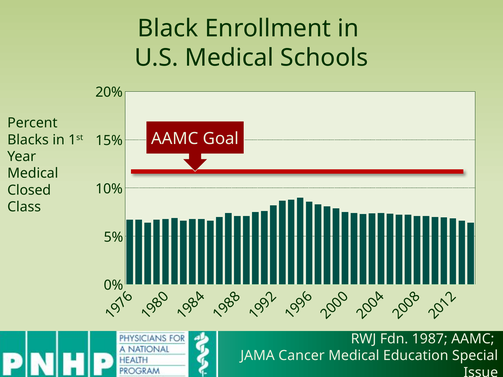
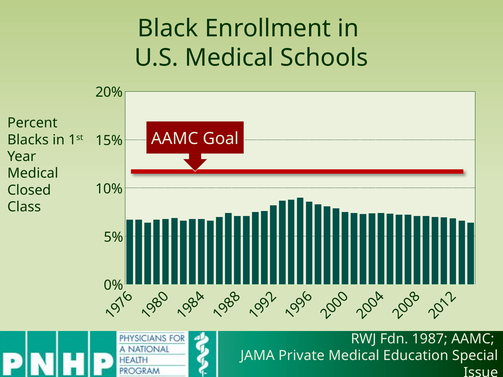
Cancer: Cancer -> Private
